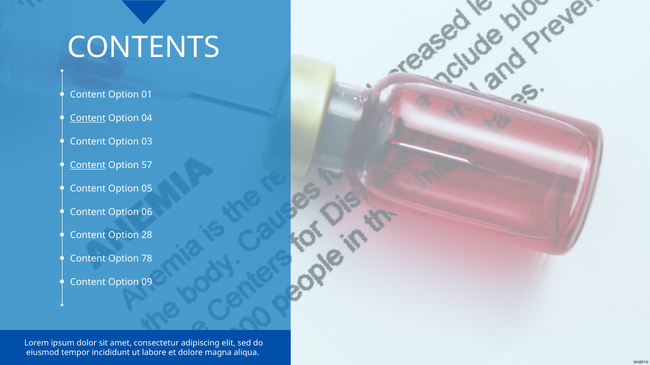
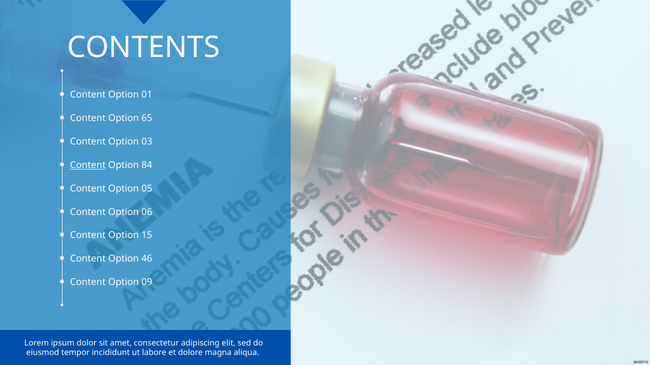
Content at (88, 118) underline: present -> none
04: 04 -> 65
57: 57 -> 84
28: 28 -> 15
78: 78 -> 46
